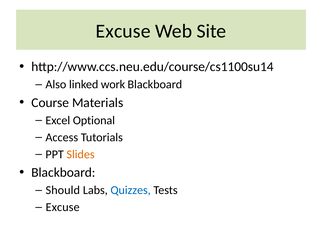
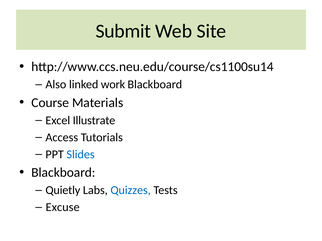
Excuse at (123, 31): Excuse -> Submit
Optional: Optional -> Illustrate
Slides colour: orange -> blue
Should: Should -> Quietly
